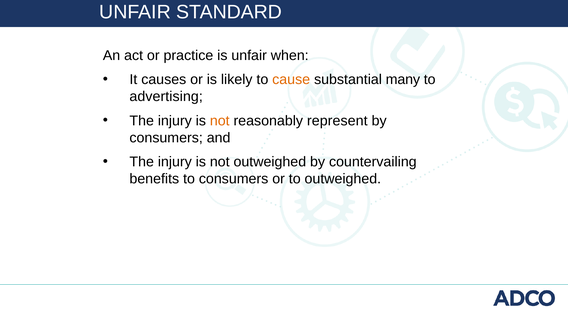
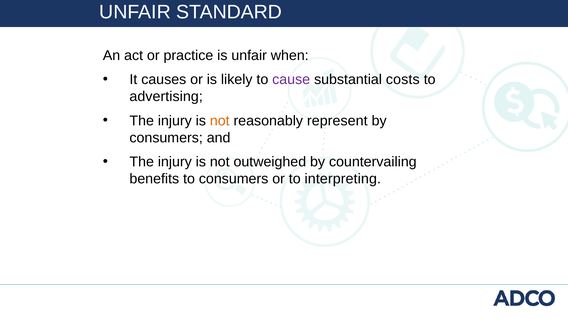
cause colour: orange -> purple
many: many -> costs
to outweighed: outweighed -> interpreting
